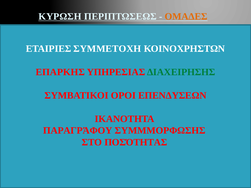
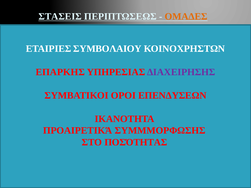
ΚΥΡΩΣΗ: ΚΥΡΩΣΗ -> ΣΤΑΣΕΙΣ
ΣΥΜΜΕΤΟΧΗ: ΣΥΜΜΕΤΟΧΗ -> ΣΥΜΒΟΛΑΙΟΥ
ΔΙΑΧΕΙΡΗΣΗΣ colour: green -> purple
ΠΑΡΑΓΡΆΦΟΥ: ΠΑΡΑΓΡΆΦΟΥ -> ΠΡΟΑΙΡΕΤΙΚΆ
